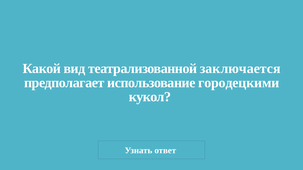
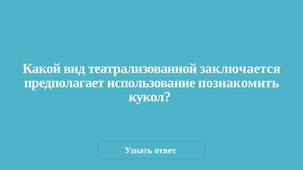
городецкими: городецкими -> познакомить
